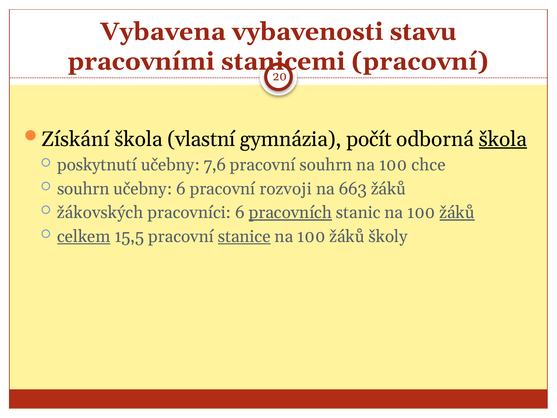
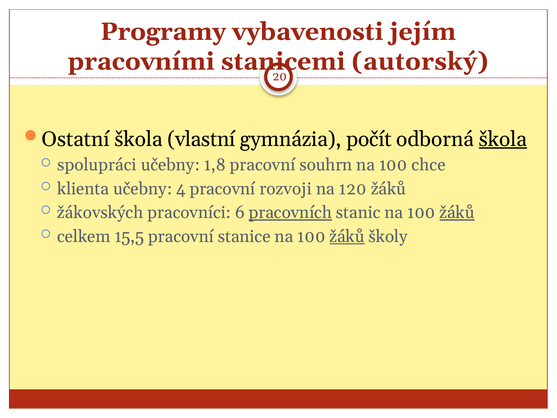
Vybavena: Vybavena -> Programy
stavu: stavu -> jejím
stanicemi pracovní: pracovní -> autorský
Získání: Získání -> Ostatní
poskytnutí: poskytnutí -> spolupráci
7,6: 7,6 -> 1,8
souhrn at (83, 189): souhrn -> klienta
učebny 6: 6 -> 4
663: 663 -> 120
celkem underline: present -> none
stanice underline: present -> none
žáků at (347, 236) underline: none -> present
